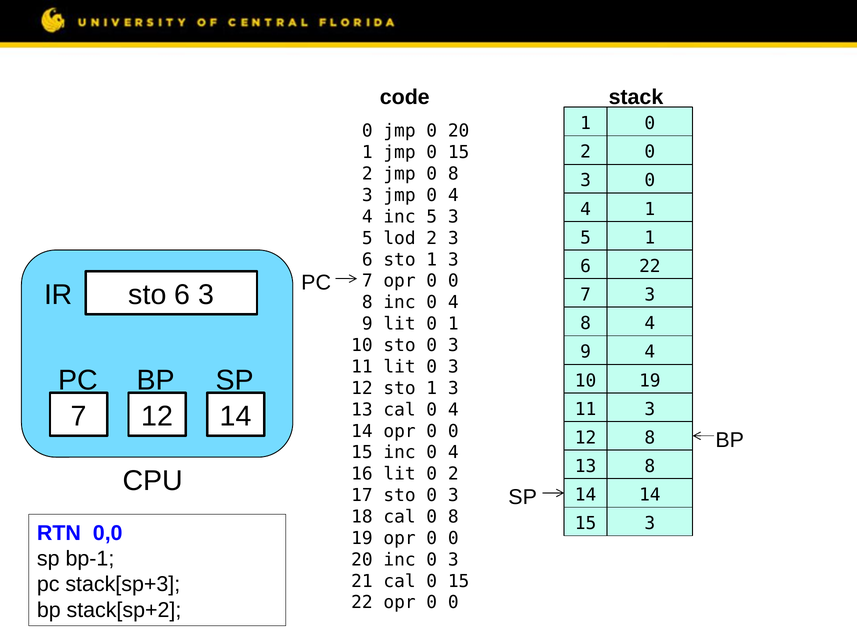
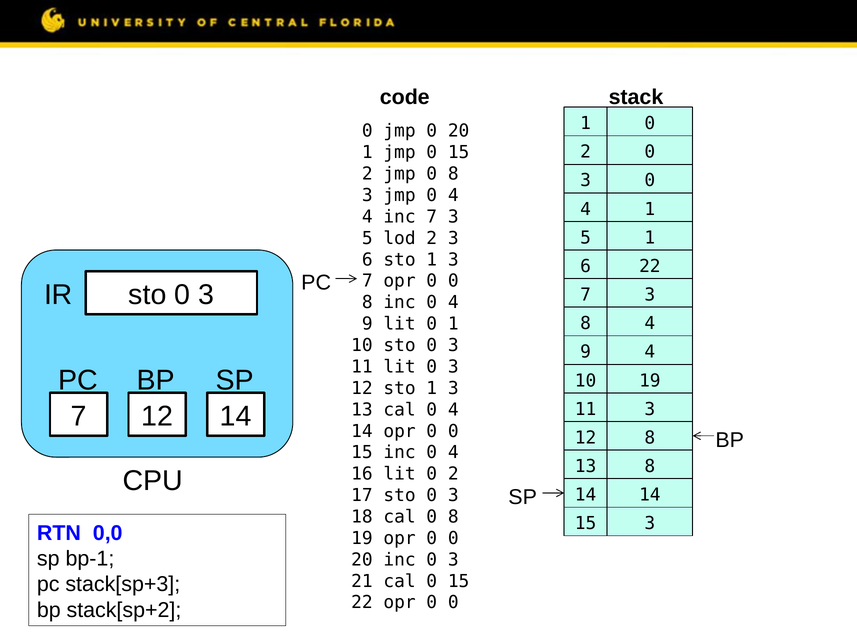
inc 5: 5 -> 7
6 at (182, 295): 6 -> 0
